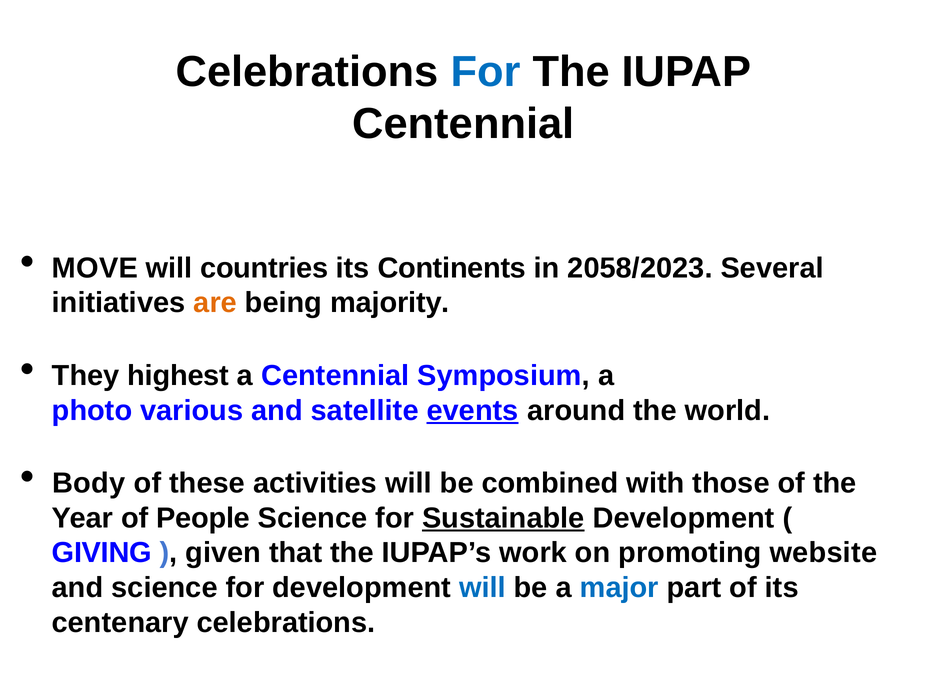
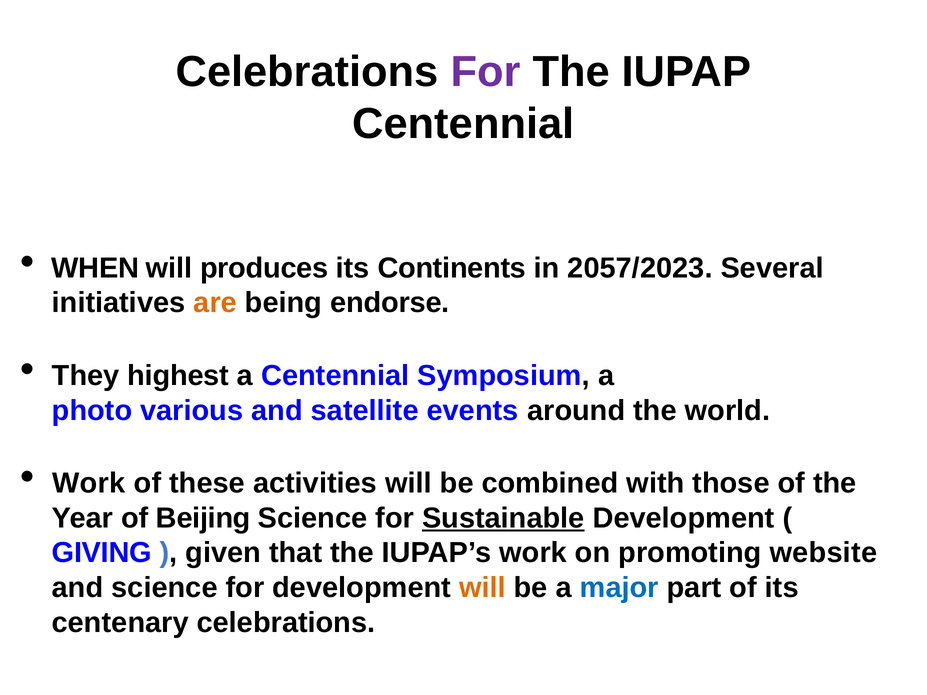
For at (485, 72) colour: blue -> purple
MOVE: MOVE -> WHEN
countries: countries -> produces
2058/2023: 2058/2023 -> 2057/2023
majority: majority -> endorse
events underline: present -> none
Body at (89, 484): Body -> Work
People: People -> Beijing
will at (482, 588) colour: blue -> orange
